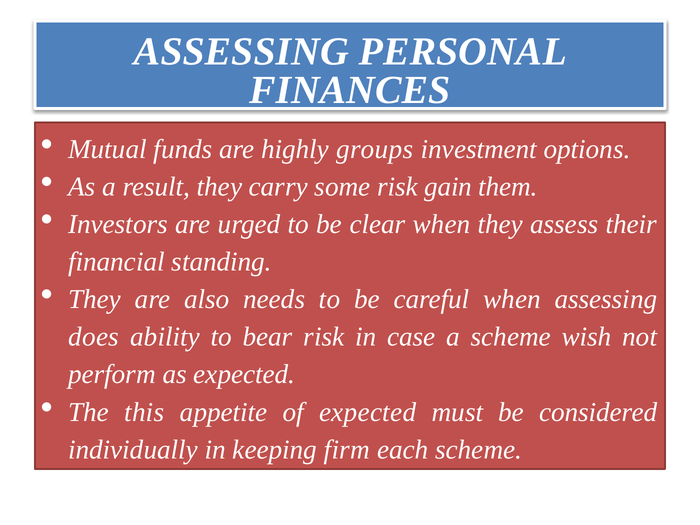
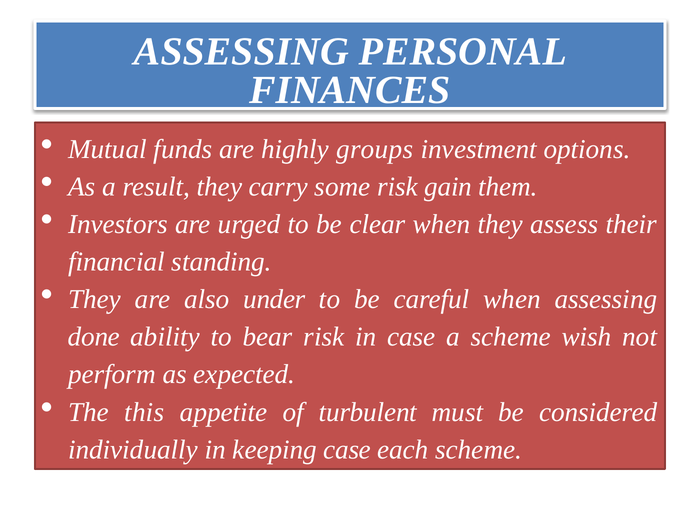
needs: needs -> under
does: does -> done
of expected: expected -> turbulent
keeping firm: firm -> case
